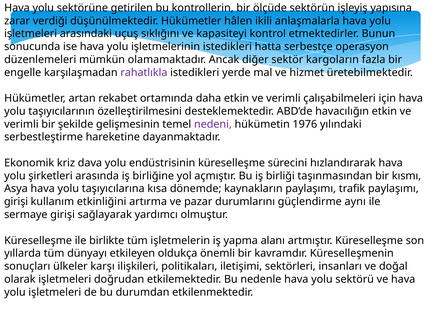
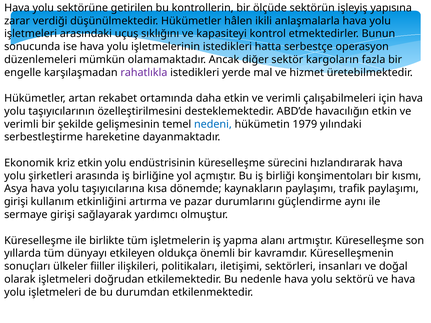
nedeni colour: purple -> blue
1976: 1976 -> 1979
kriz dava: dava -> etkin
taşınmasından: taşınmasından -> konşimentoları
karşı: karşı -> fiiller
